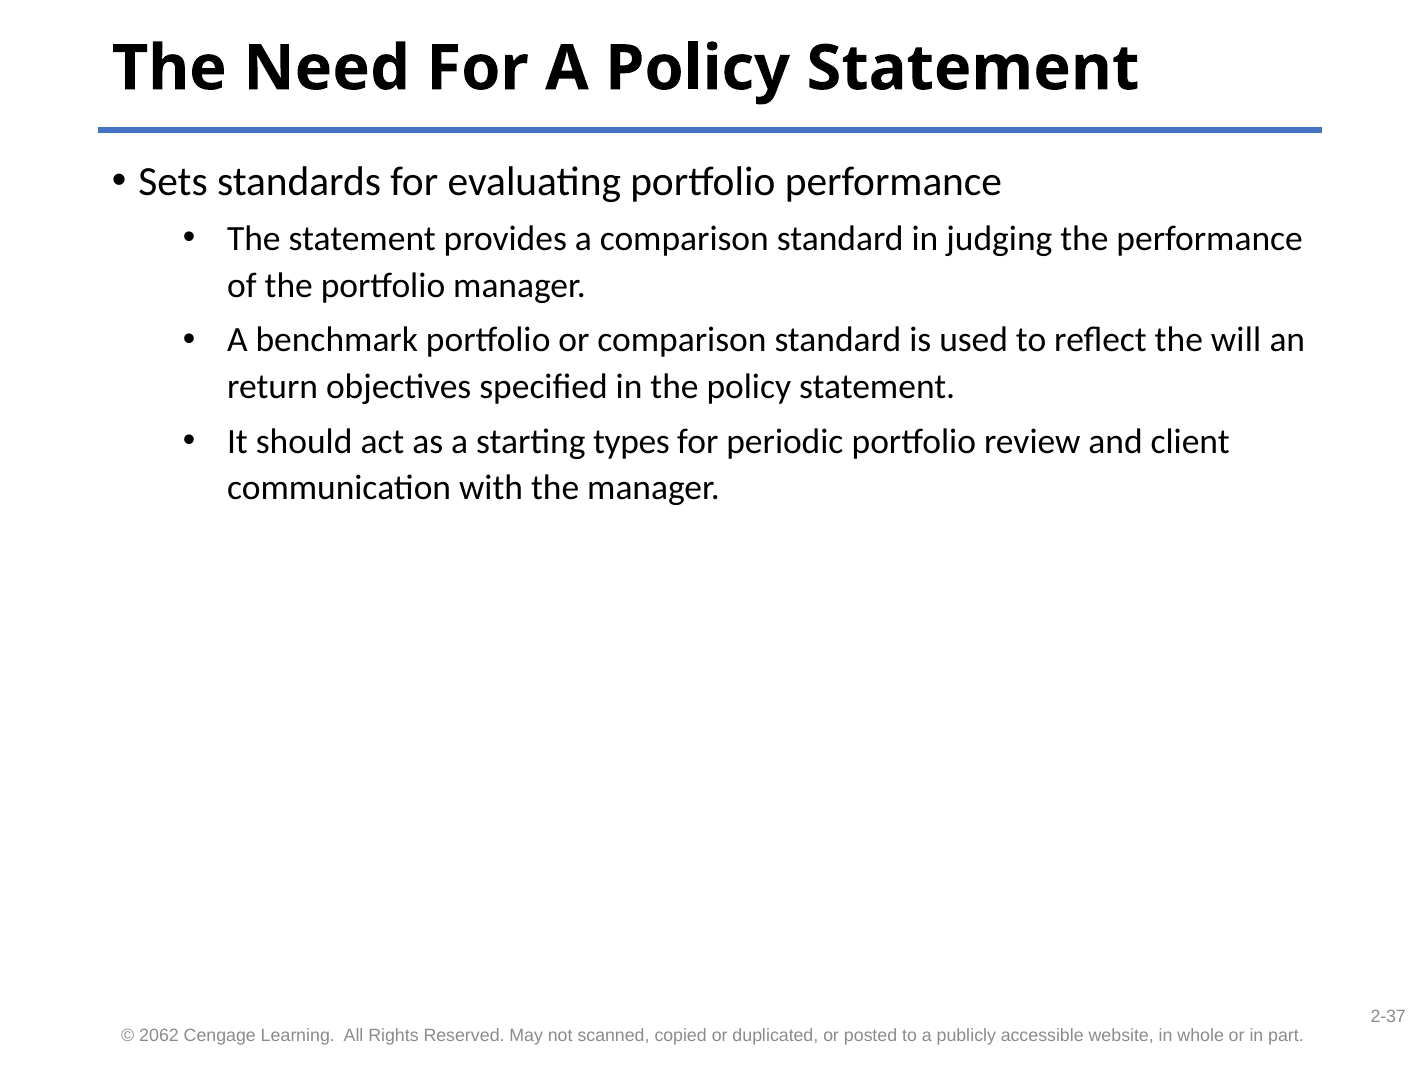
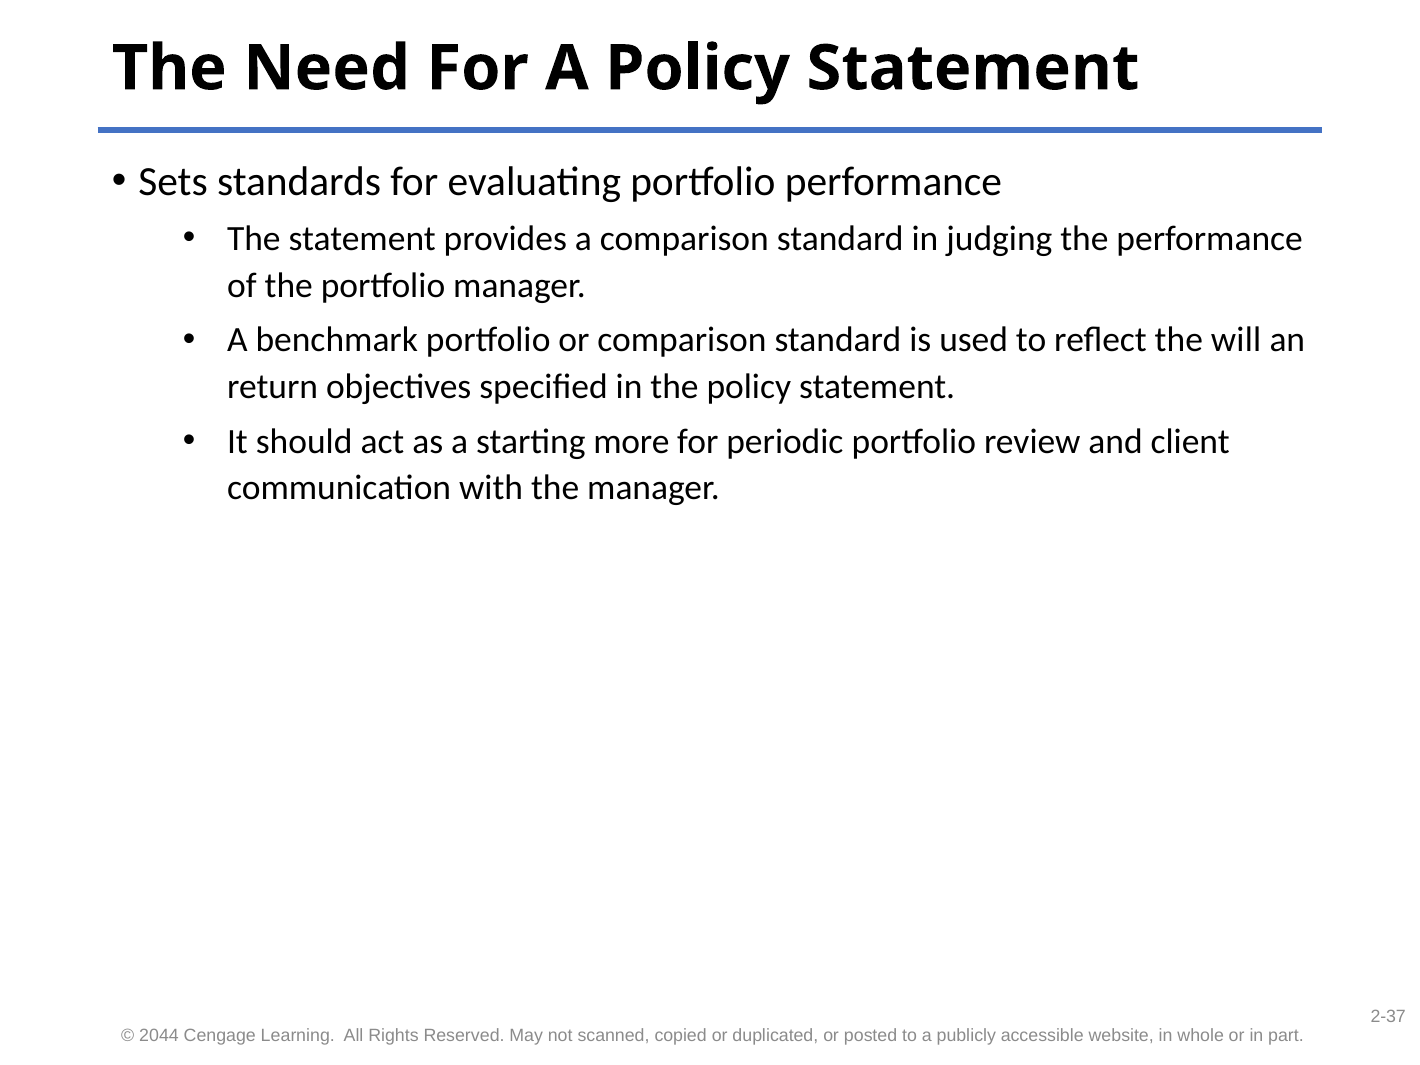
types: types -> more
2062: 2062 -> 2044
